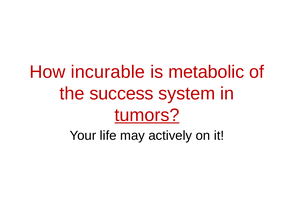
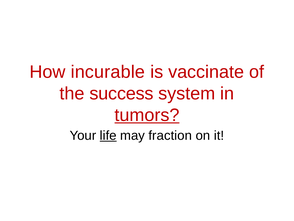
metabolic: metabolic -> vaccinate
life underline: none -> present
actively: actively -> fraction
